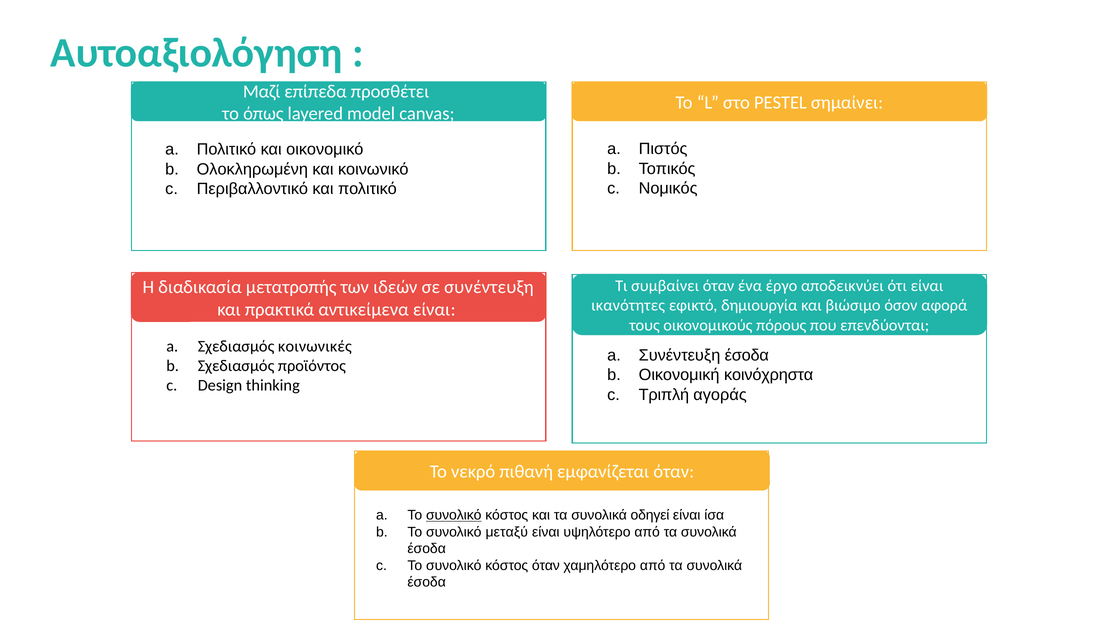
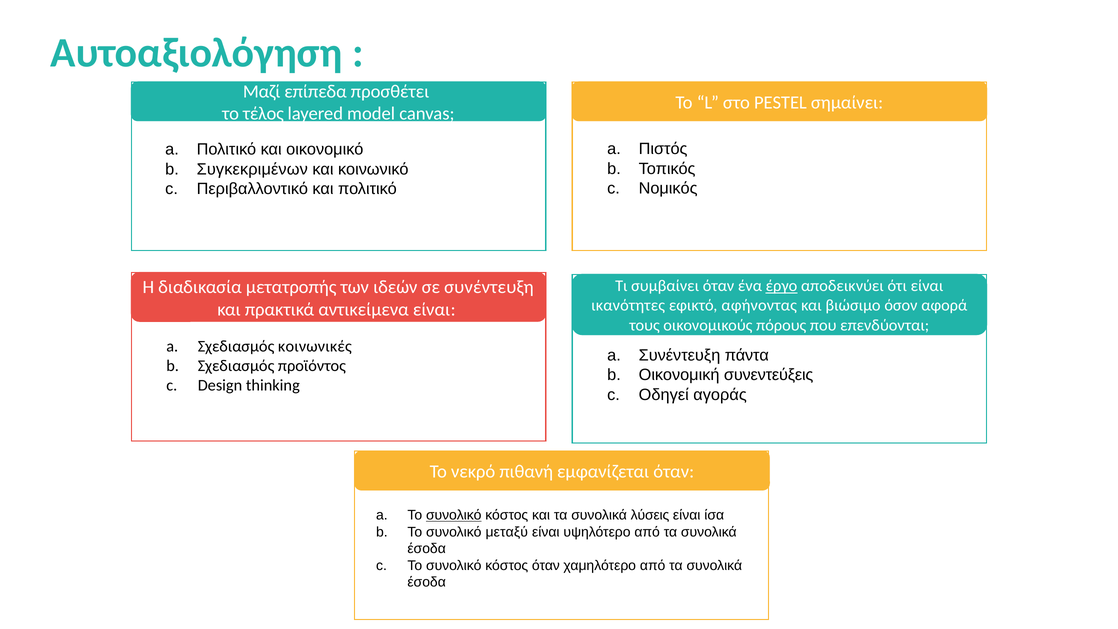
όπως: όπως -> τέλος
Ολοκληρωμένη: Ολοκληρωμένη -> Συγκεκριμένων
έργο underline: none -> present
δημιουργία: δημιουργία -> αφήνοντας
Συνέντευξη έσοδα: έσοδα -> πάντα
κοινόχρηστα: κοινόχρηστα -> συνεντεύξεις
Τριπλή: Τριπλή -> Οδηγεί
οδηγεί: οδηγεί -> λύσεις
